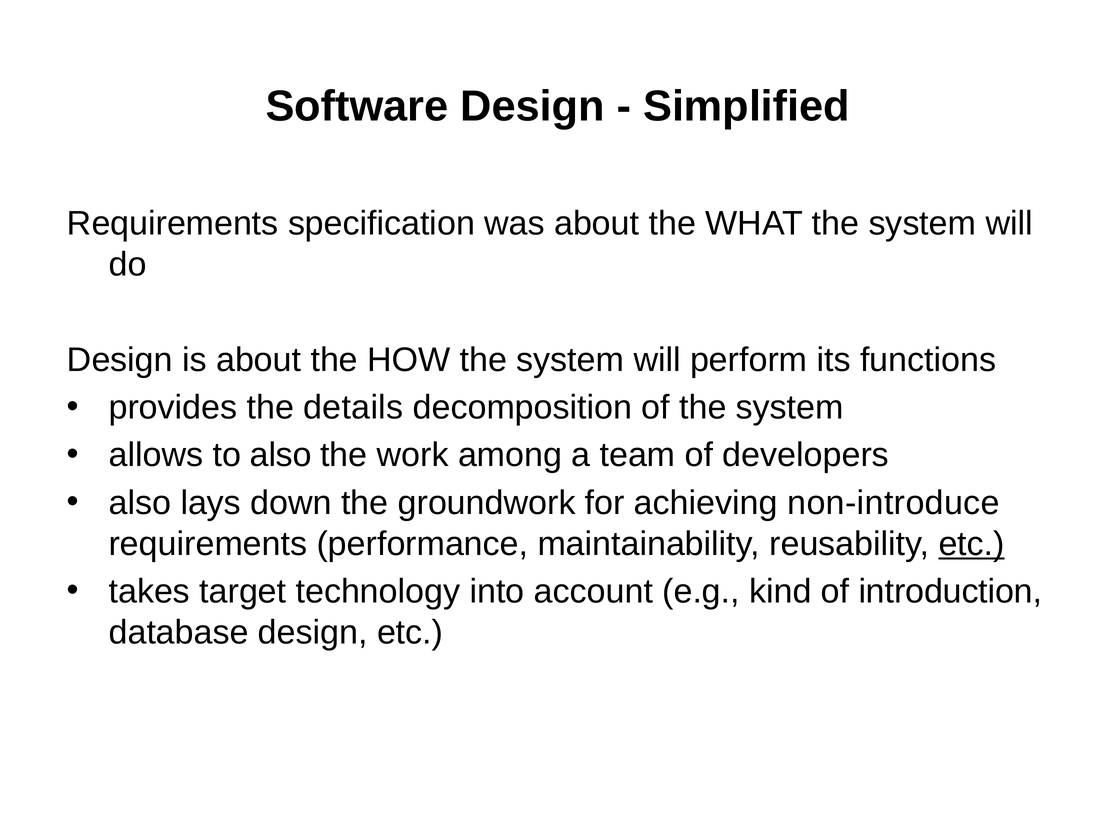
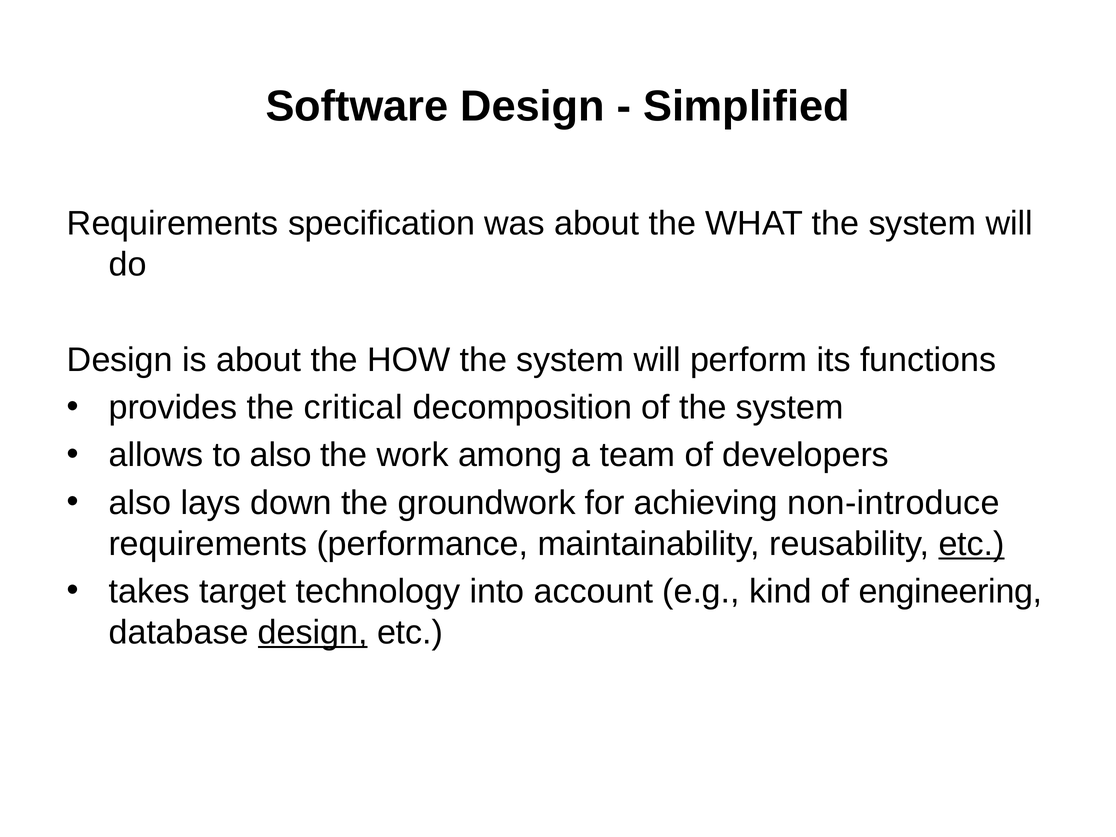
details: details -> critical
introduction: introduction -> engineering
design at (313, 632) underline: none -> present
